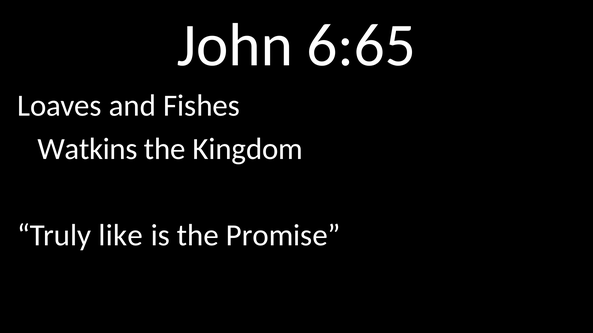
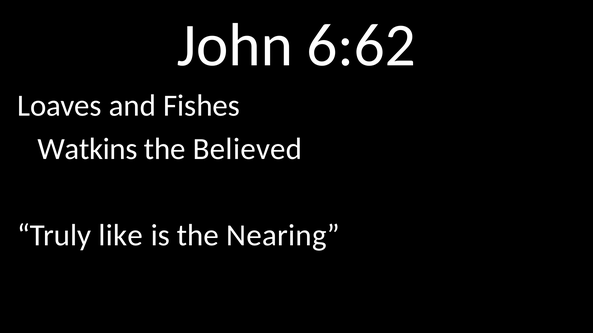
6:65: 6:65 -> 6:62
Kingdom: Kingdom -> Believed
Promise: Promise -> Nearing
